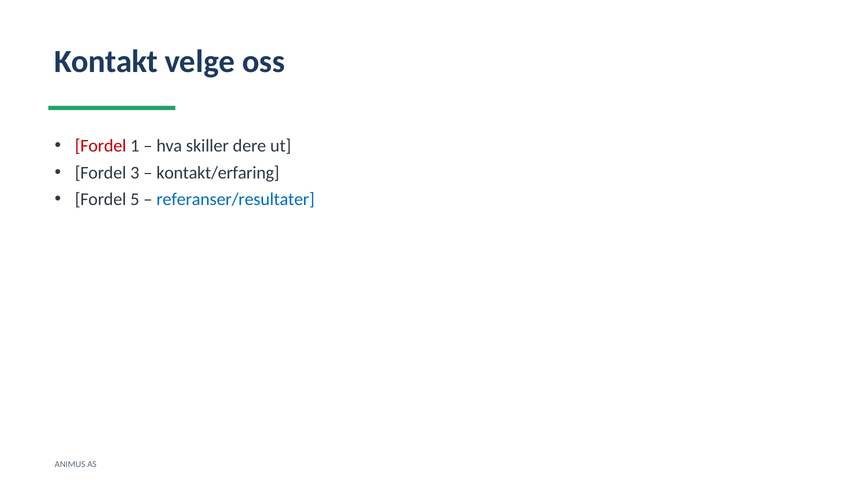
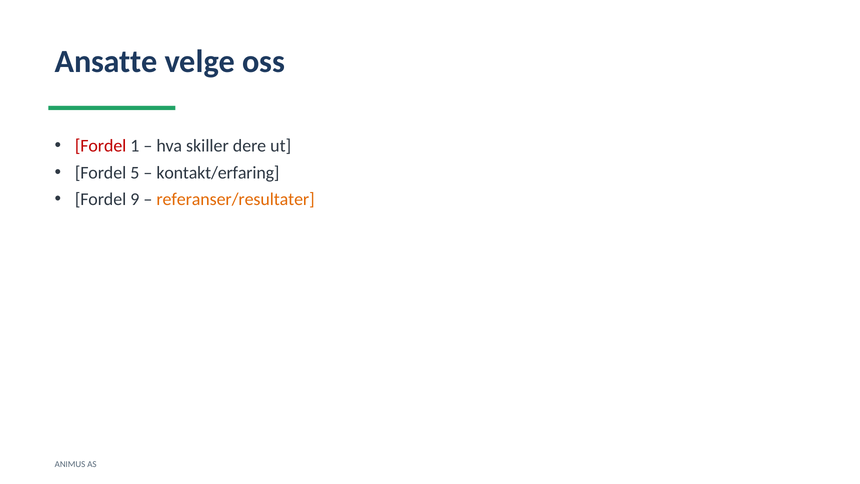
Kontakt: Kontakt -> Ansatte
3: 3 -> 5
5: 5 -> 9
referanser/resultater colour: blue -> orange
